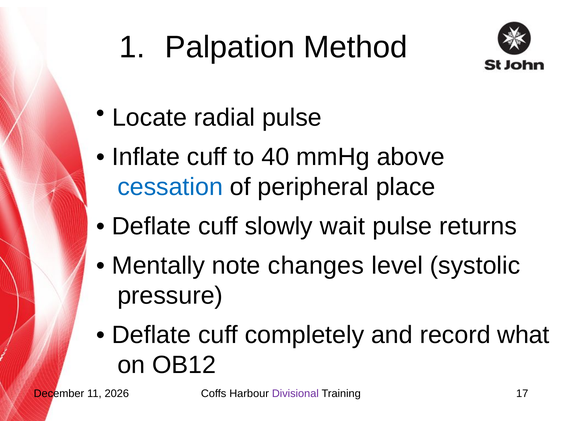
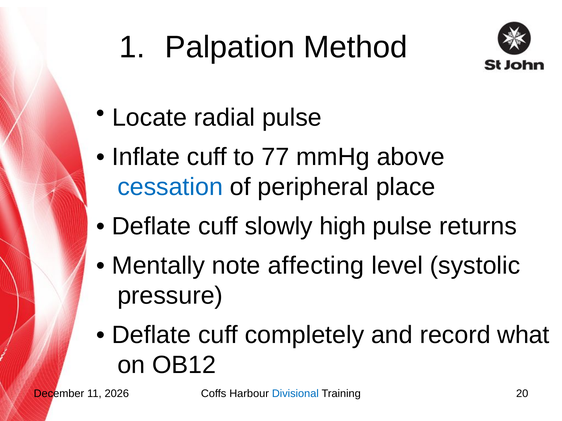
40: 40 -> 77
wait: wait -> high
changes: changes -> affecting
Divisional colour: purple -> blue
17: 17 -> 20
